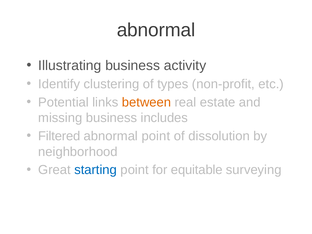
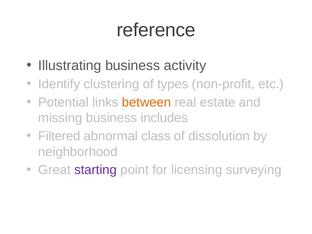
abnormal at (156, 30): abnormal -> reference
abnormal point: point -> class
starting colour: blue -> purple
equitable: equitable -> licensing
